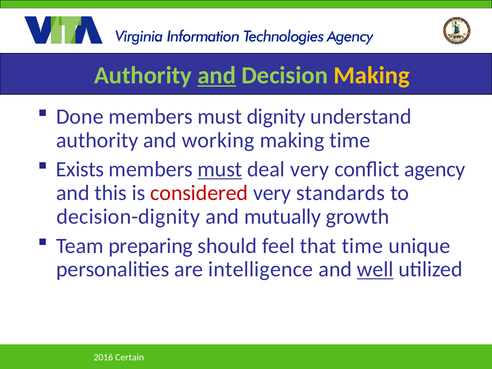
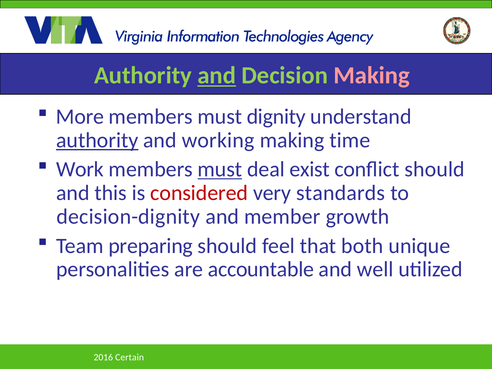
Making at (372, 75) colour: yellow -> pink
Done: Done -> More
authority at (97, 140) underline: none -> present
Exists: Exists -> Work
deal very: very -> exist
conflict agency: agency -> should
mutually: mutually -> member
that time: time -> both
intelligence: intelligence -> accountable
well underline: present -> none
